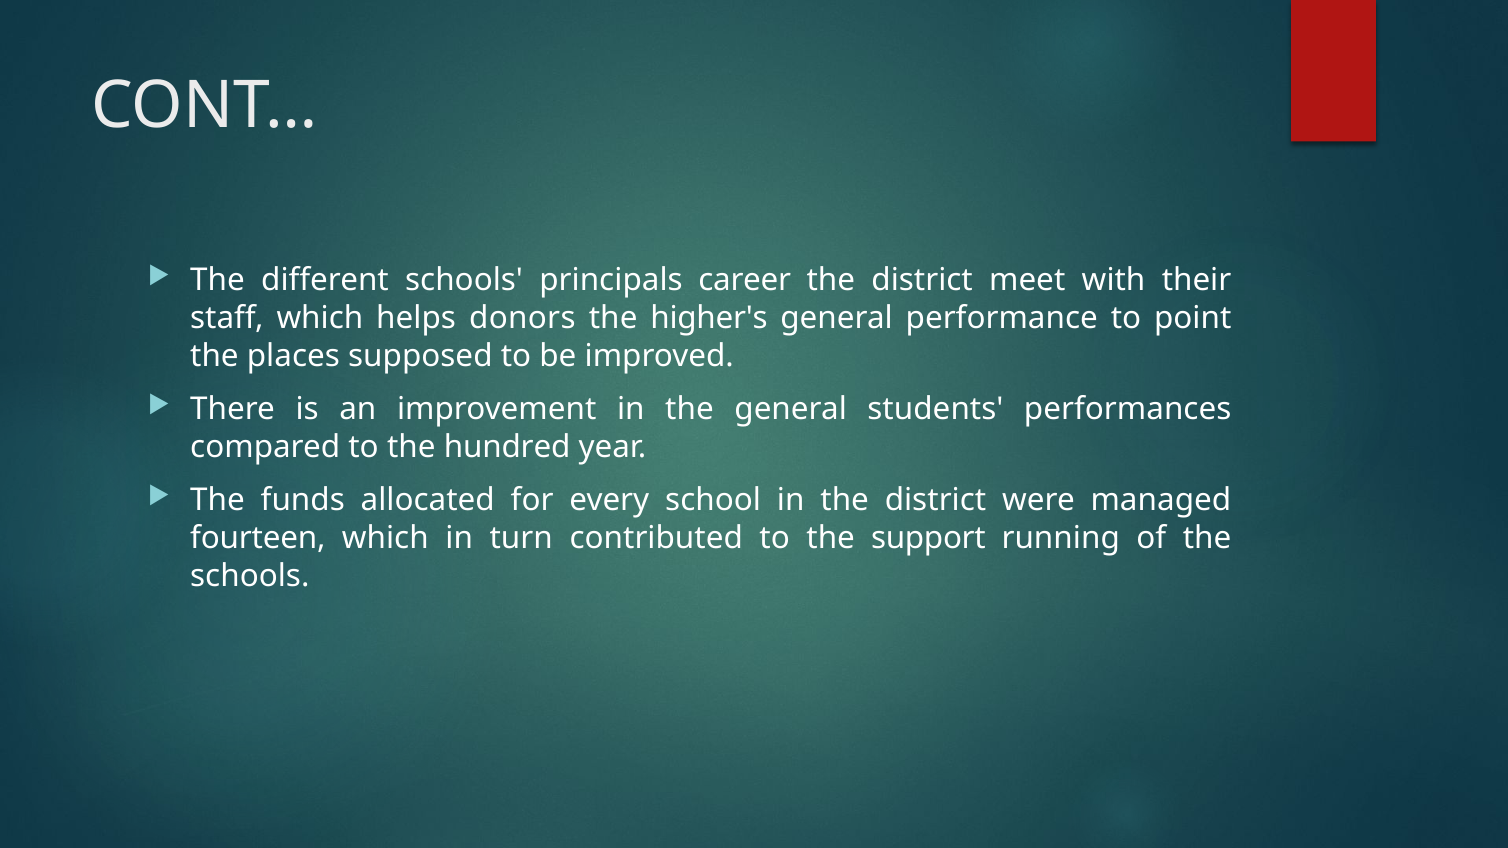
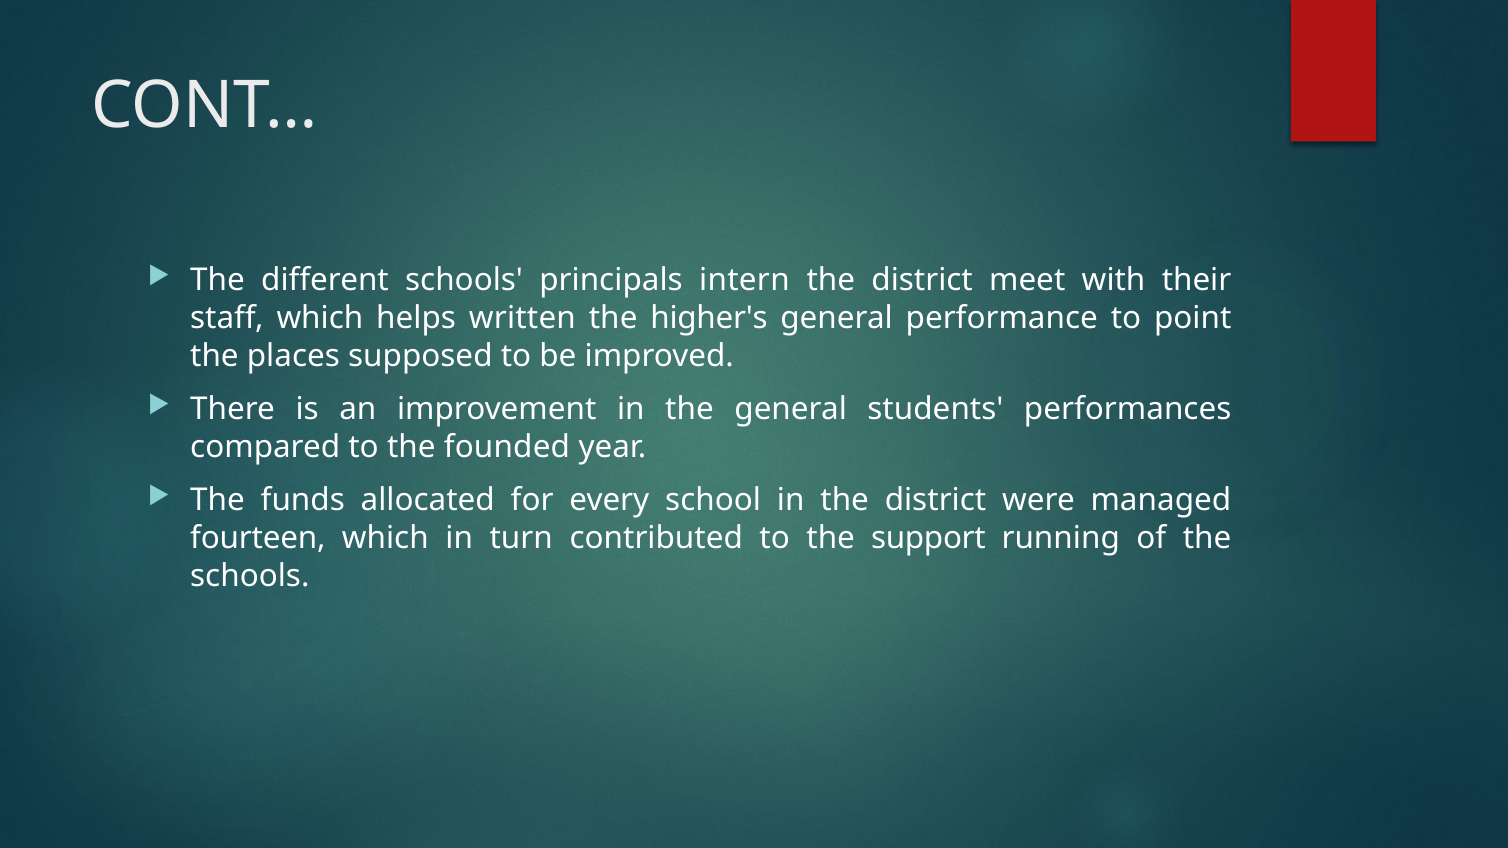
career: career -> intern
donors: donors -> written
hundred: hundred -> founded
